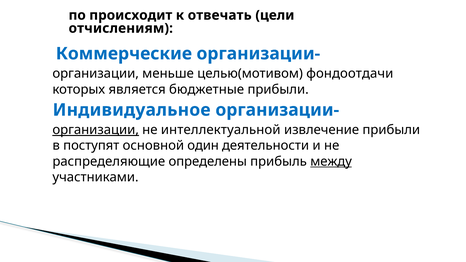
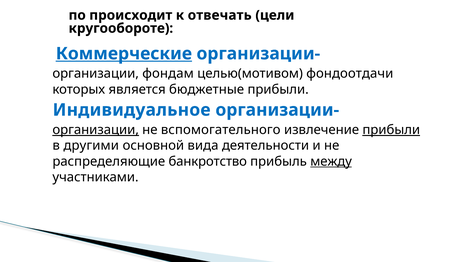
отчислениям: отчислениям -> кругообороте
Коммерческие underline: none -> present
меньше: меньше -> фондам
интеллектуальной: интеллектуальной -> вспомогательного
прибыли at (391, 130) underline: none -> present
поступят: поступят -> другими
один: один -> вида
определены: определены -> банкротство
